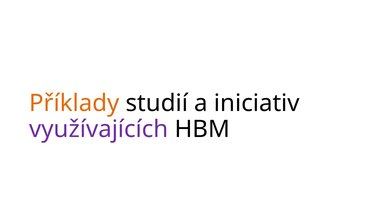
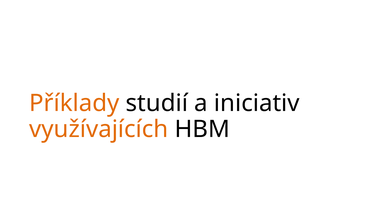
využívajících colour: purple -> orange
